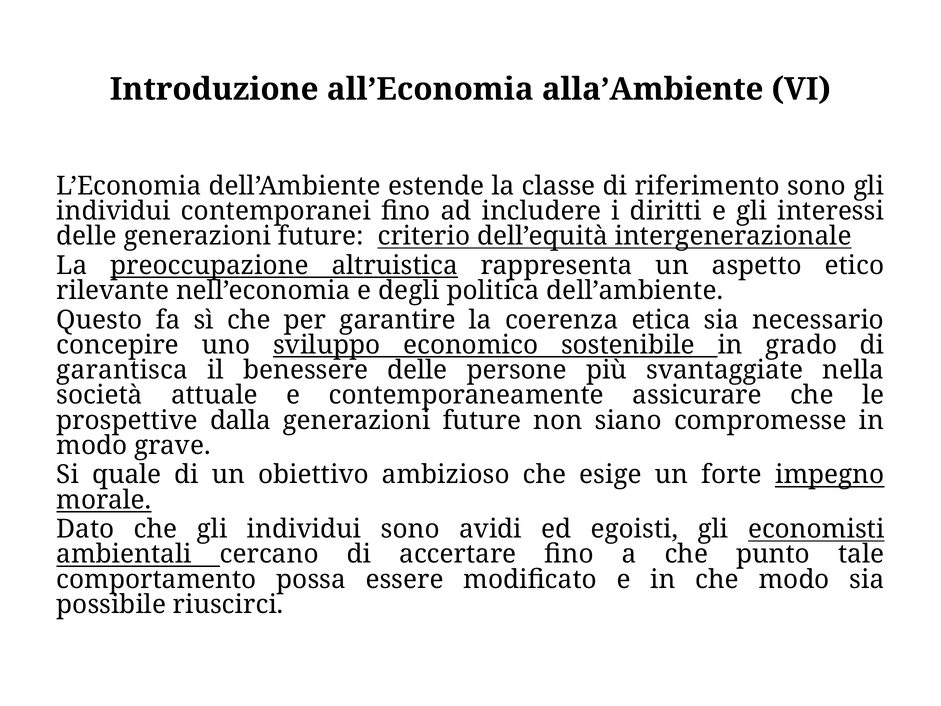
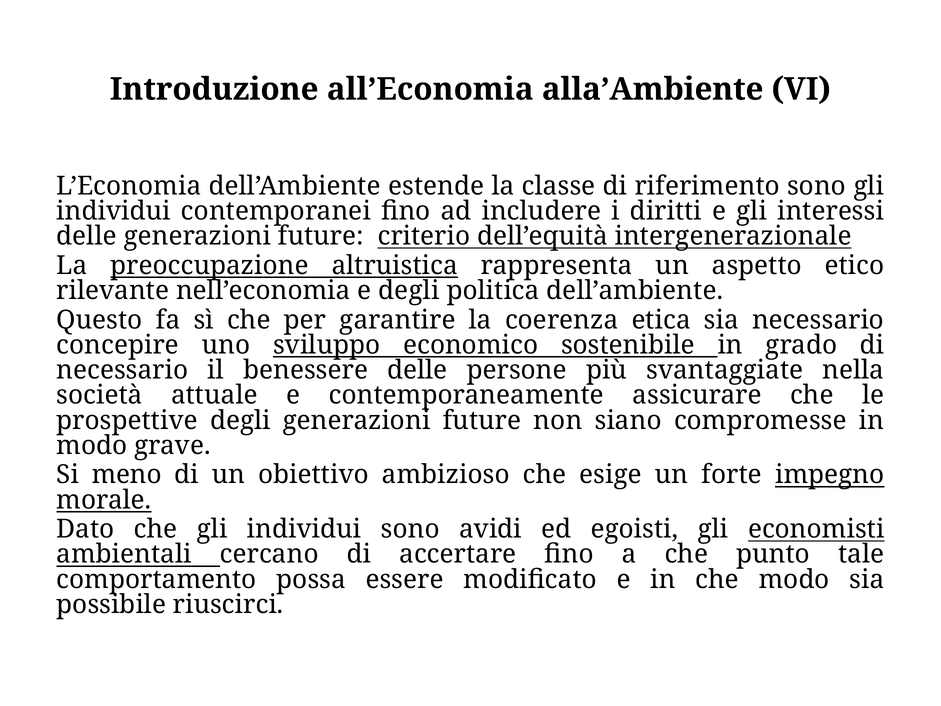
garantisca at (122, 370): garantisca -> necessario
prospettive dalla: dalla -> degli
quale: quale -> meno
